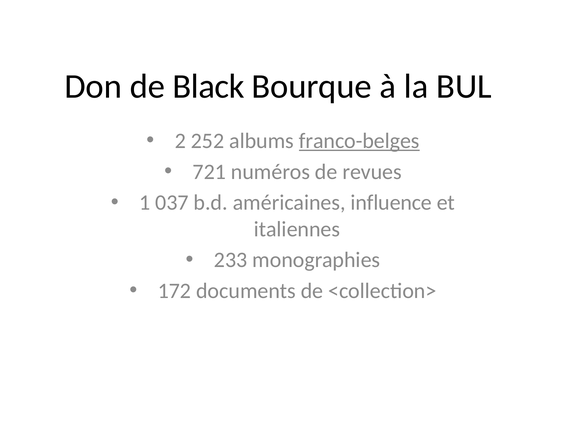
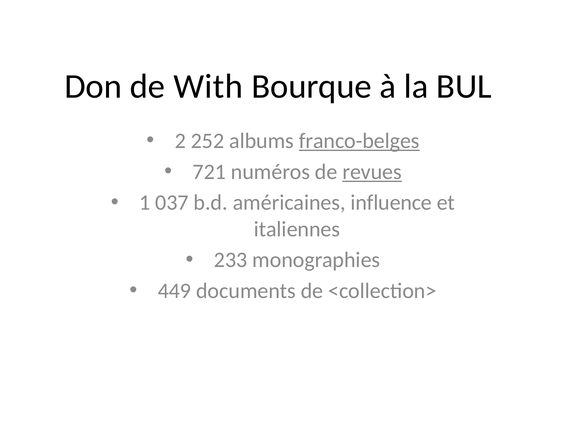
Black: Black -> With
revues underline: none -> present
172: 172 -> 449
